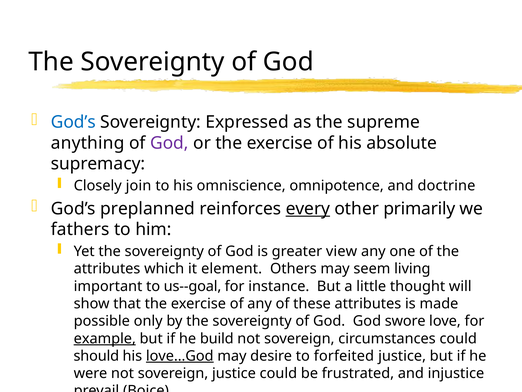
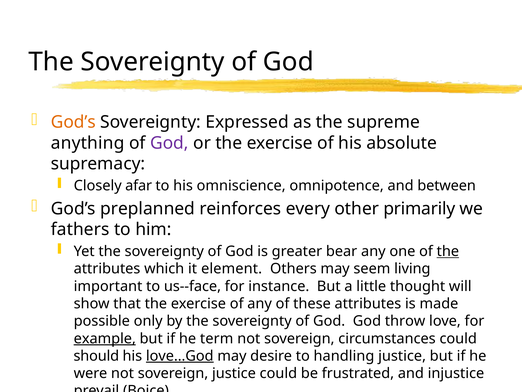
God’s at (73, 122) colour: blue -> orange
join: join -> afar
doctrine: doctrine -> between
every underline: present -> none
view: view -> bear
the at (448, 251) underline: none -> present
us--goal: us--goal -> us--face
swore: swore -> throw
build: build -> term
forfeited: forfeited -> handling
